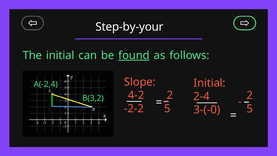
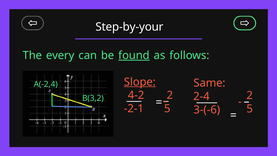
The initial: initial -> every
Slope underline: none -> present
Initial at (210, 83): Initial -> Same
-2-2: -2-2 -> -2-1
3-(-0: 3-(-0 -> 3-(-6
